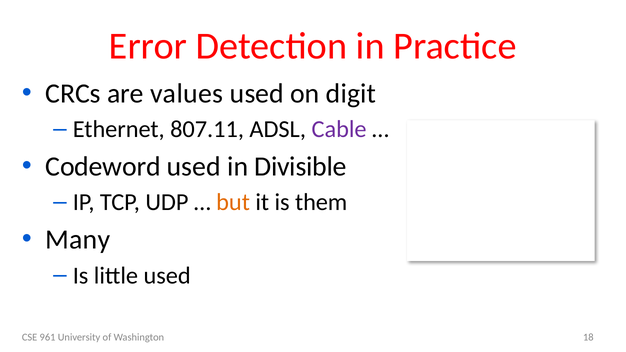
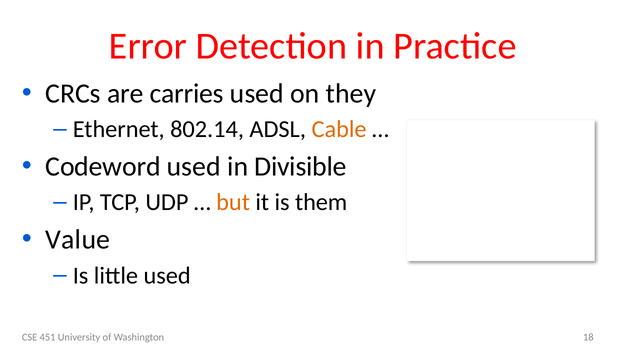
values: values -> carries
digit: digit -> they
807.11: 807.11 -> 802.14
Cable colour: purple -> orange
Many: Many -> Value
961: 961 -> 451
